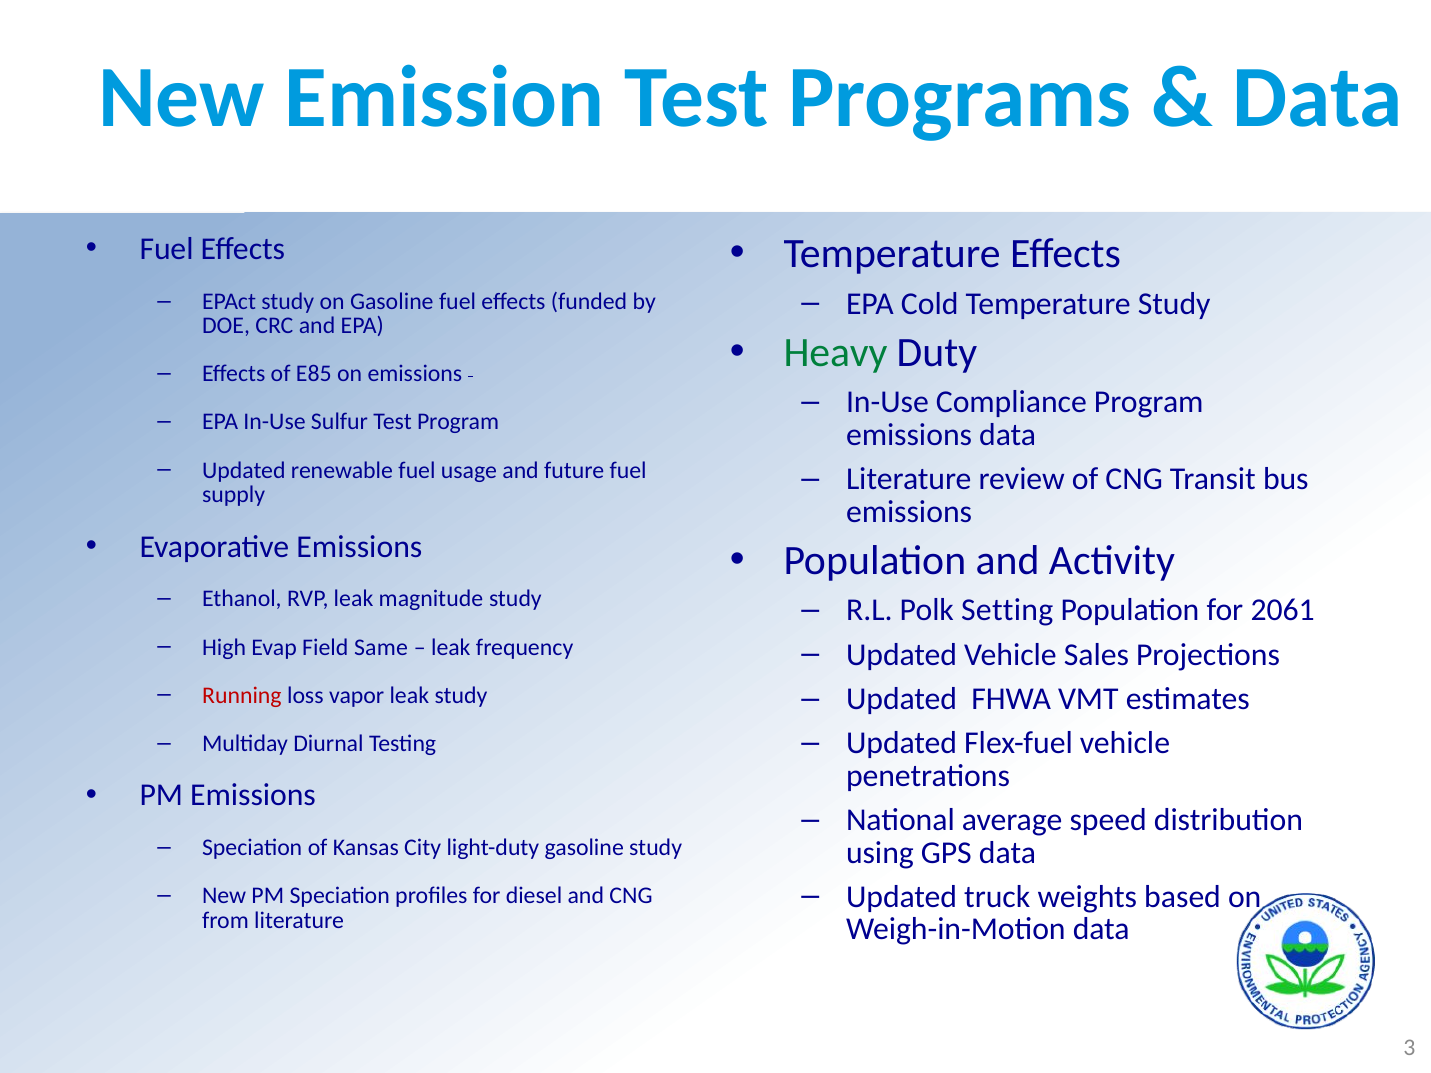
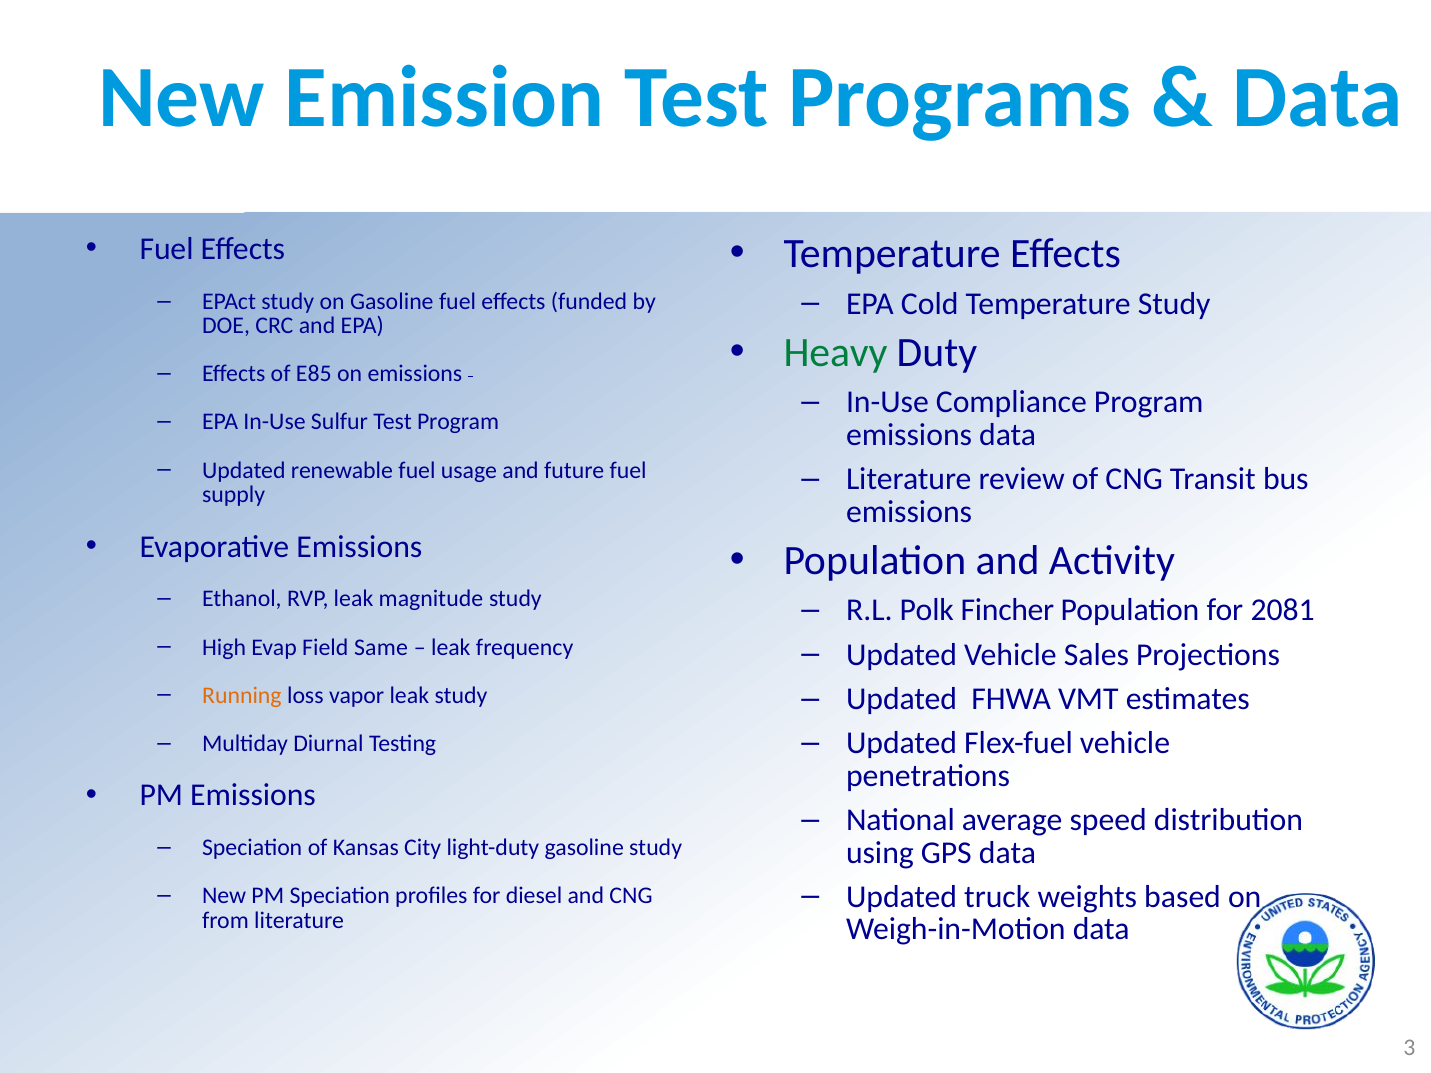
Setting: Setting -> Fincher
2061: 2061 -> 2081
Running colour: red -> orange
